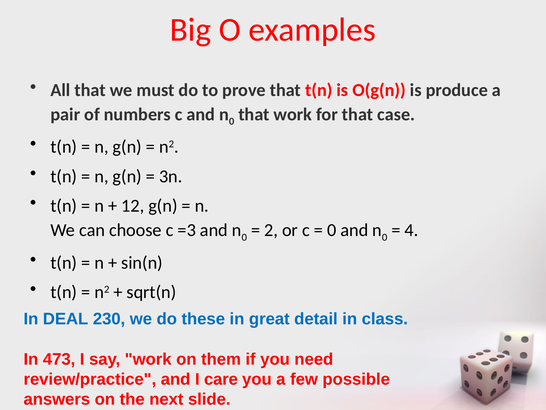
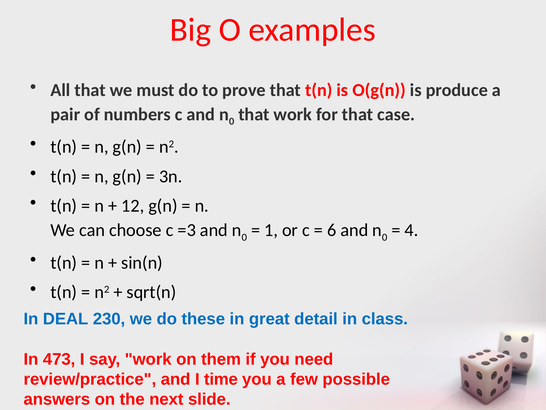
2: 2 -> 1
0 at (332, 230): 0 -> 6
care: care -> time
